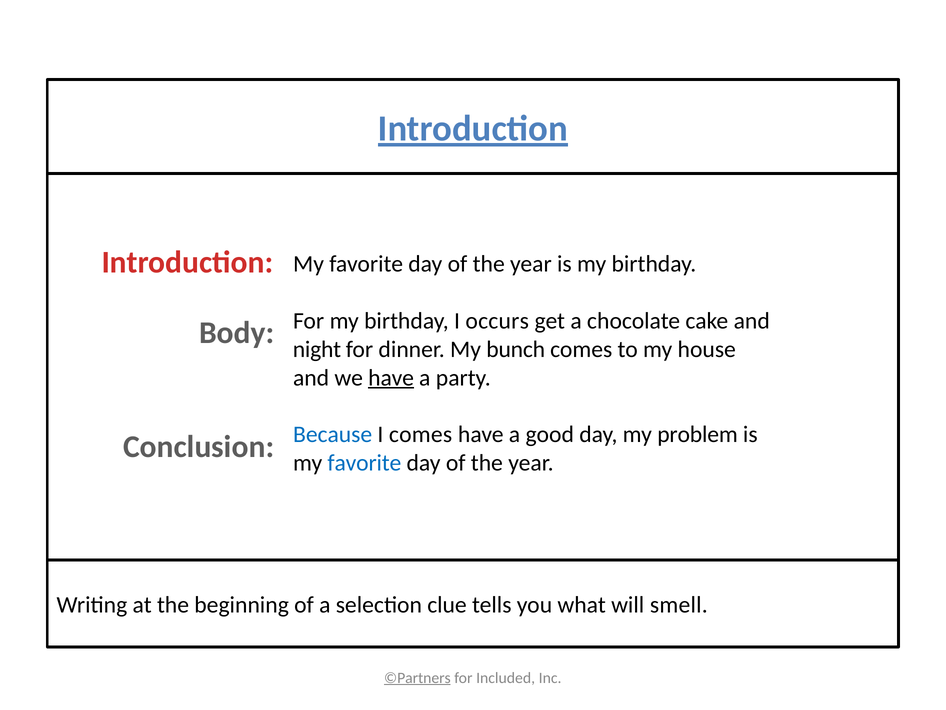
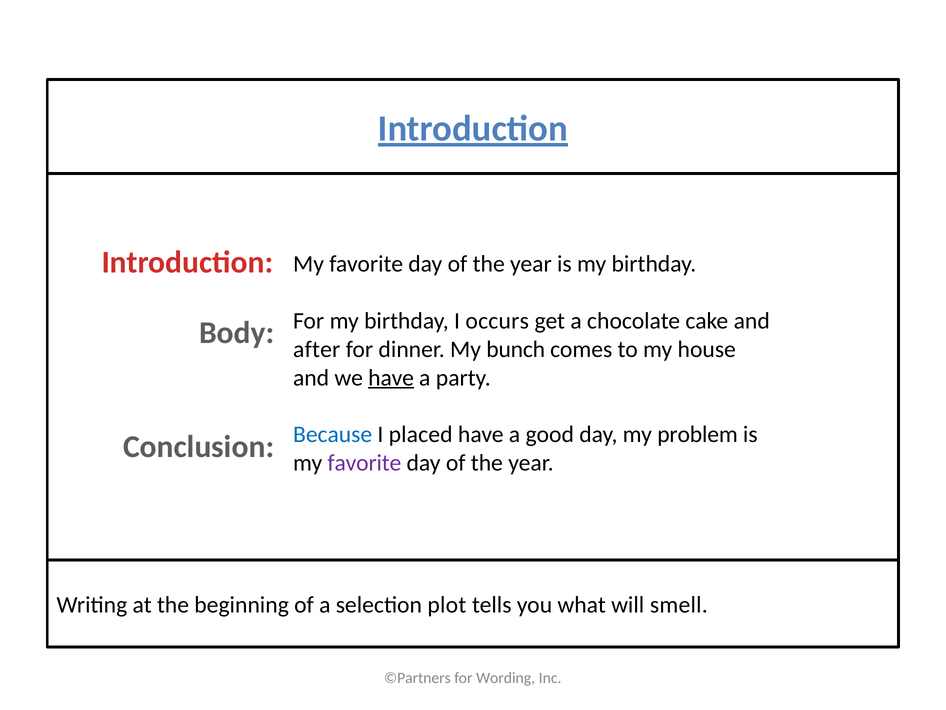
night: night -> after
I comes: comes -> placed
favorite at (364, 463) colour: blue -> purple
clue: clue -> plot
©Partners underline: present -> none
Included: Included -> Wording
